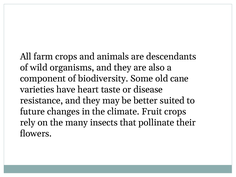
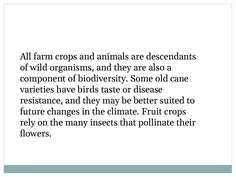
heart: heart -> birds
